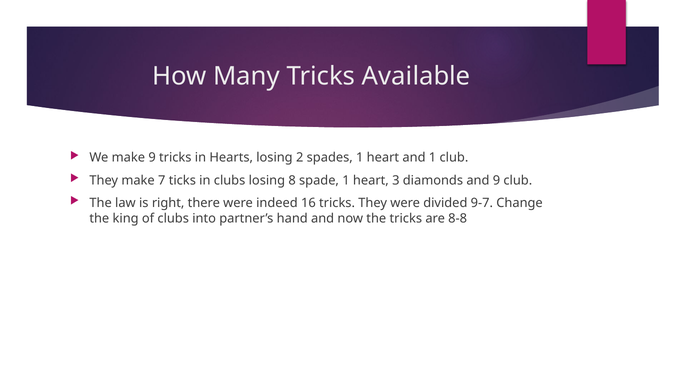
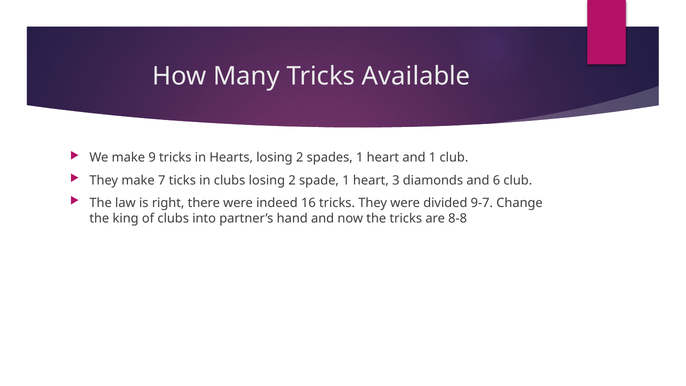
clubs losing 8: 8 -> 2
and 9: 9 -> 6
